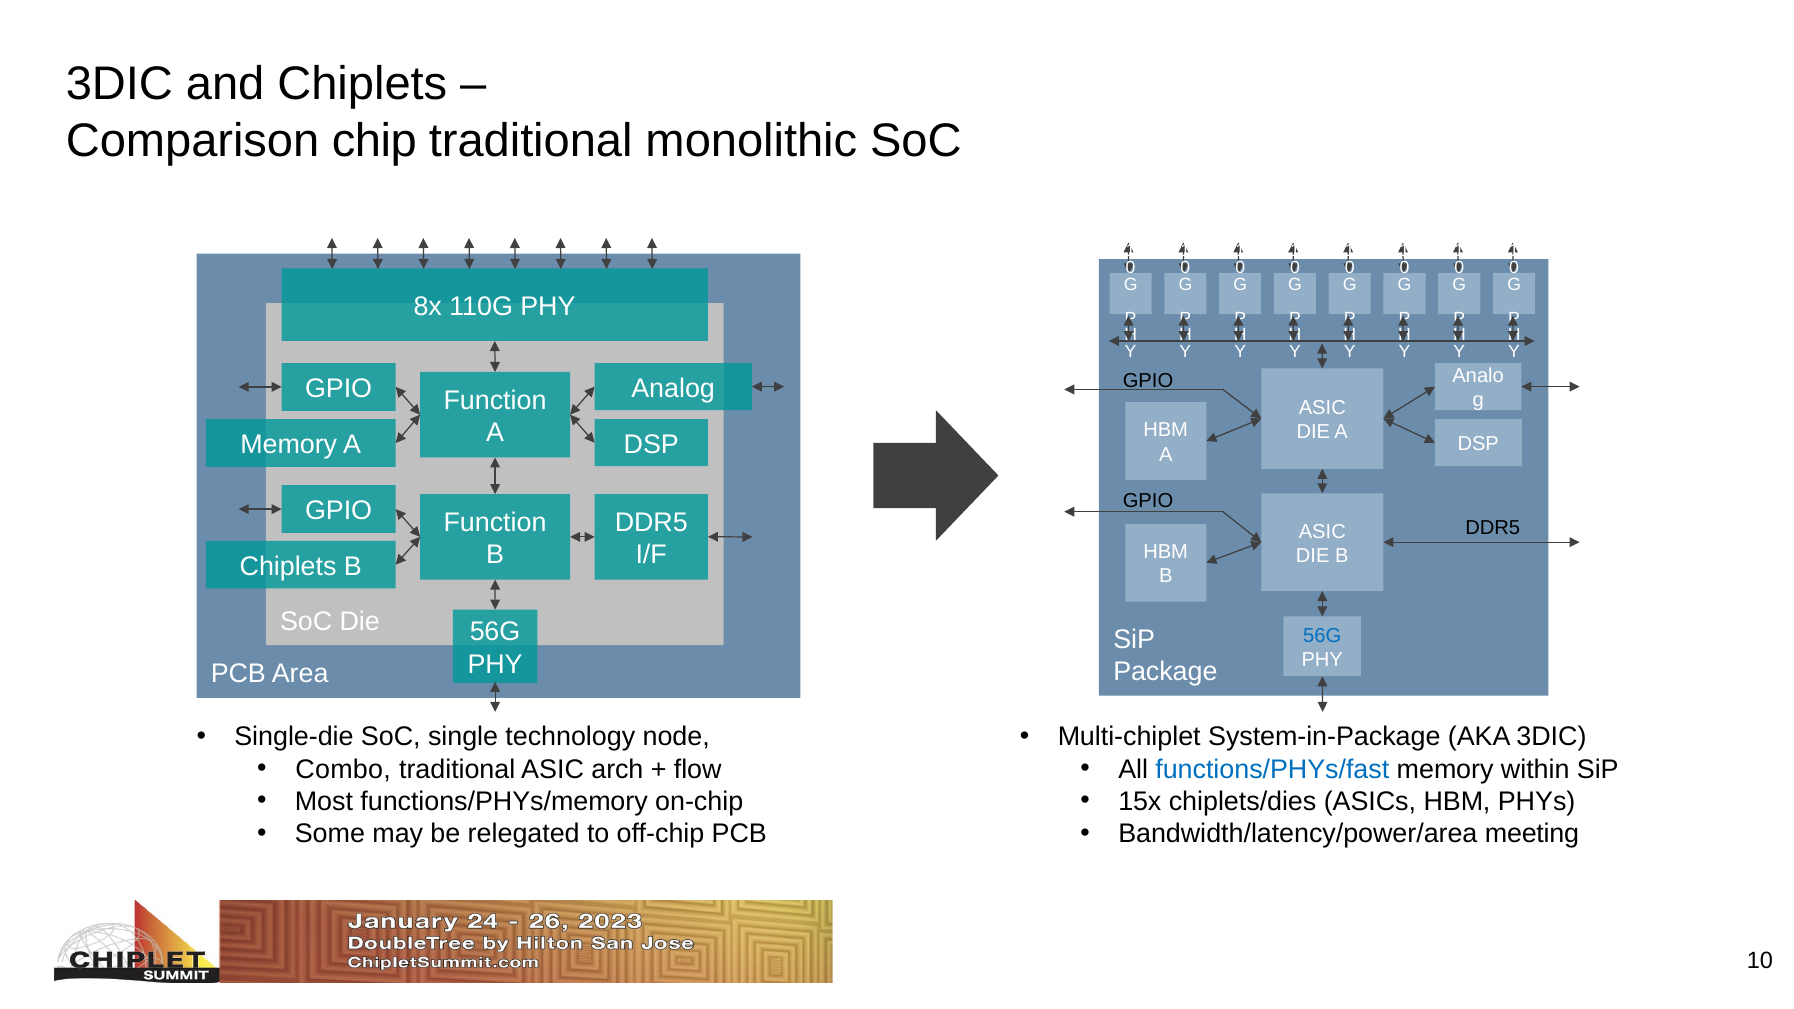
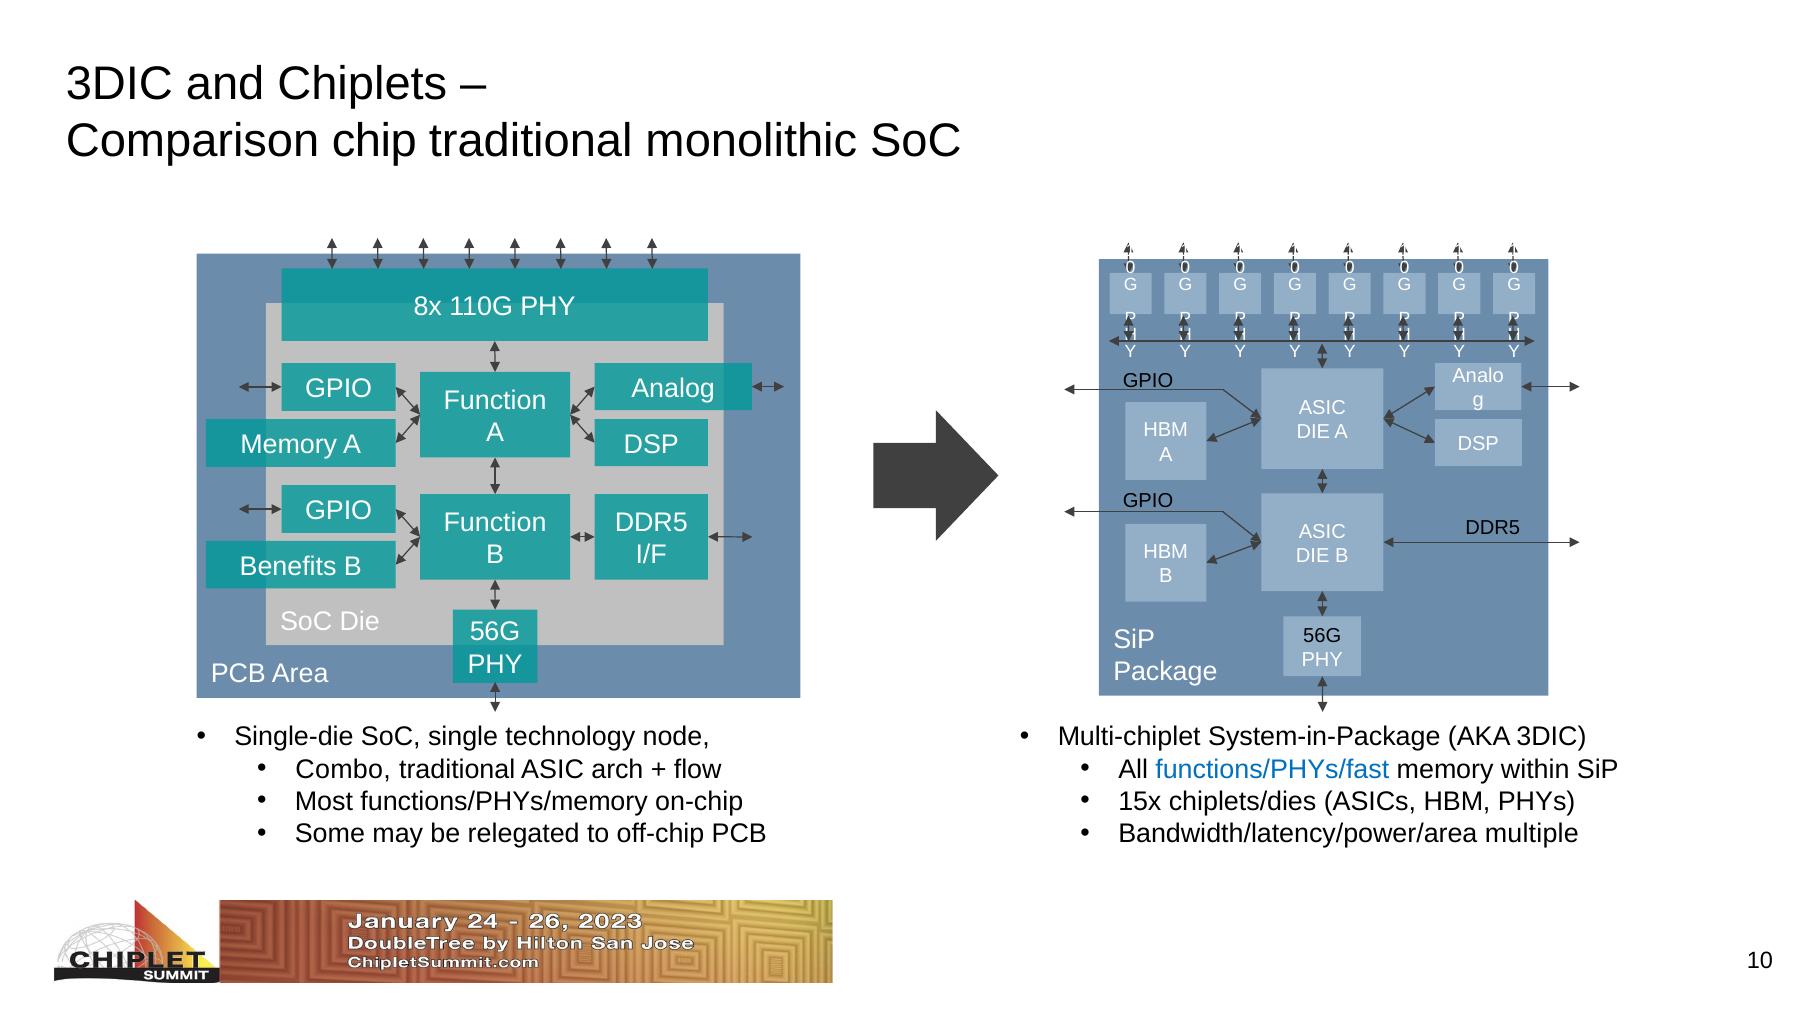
Chiplets at (288, 567): Chiplets -> Benefits
56G at (1322, 636) colour: blue -> black
meeting: meeting -> multiple
